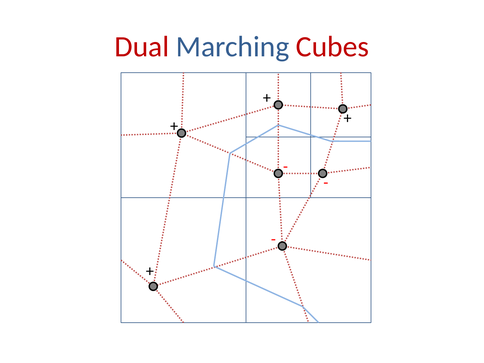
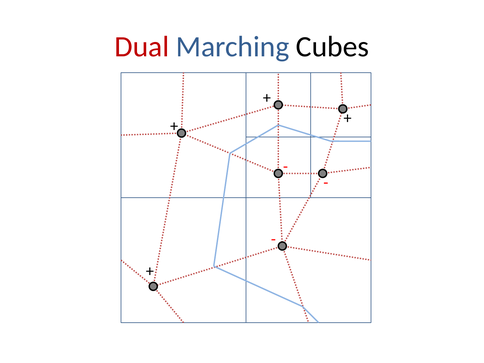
Cubes colour: red -> black
